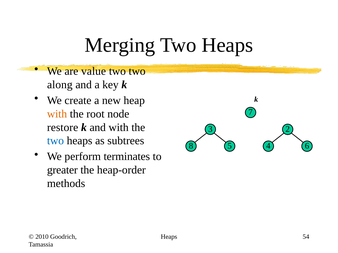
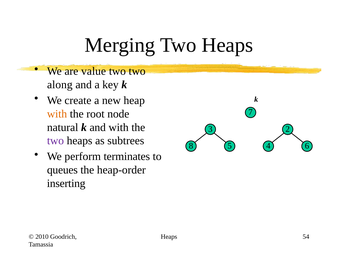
restore: restore -> natural
two at (55, 141) colour: blue -> purple
greater: greater -> queues
methods: methods -> inserting
